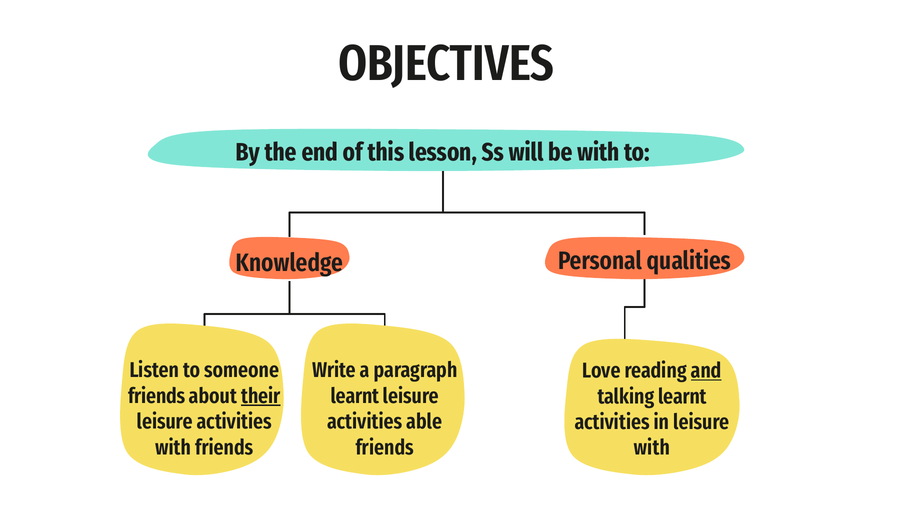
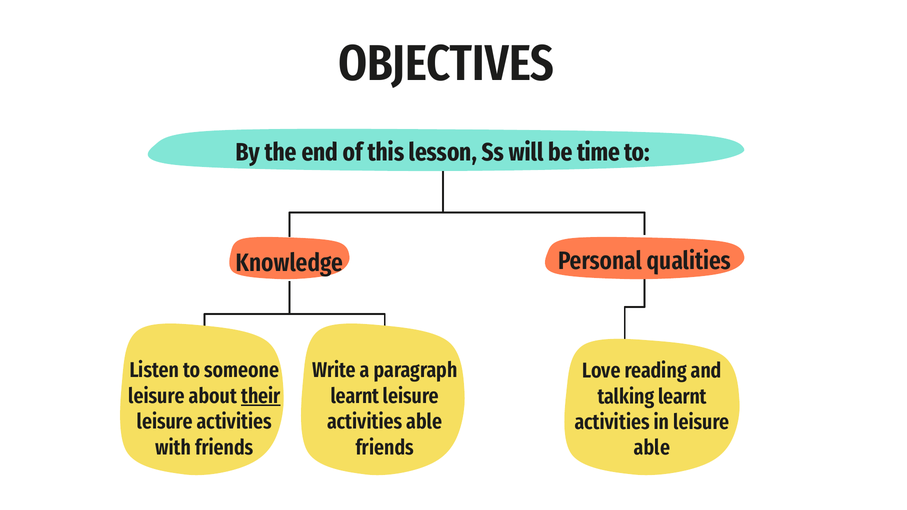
be with: with -> time
and underline: present -> none
friends at (157, 396): friends -> leisure
with at (652, 448): with -> able
